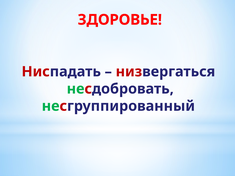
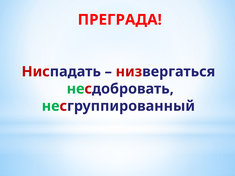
ЗДОРОВЬЕ: ЗДОРОВЬЕ -> ПРЕГРАДА
